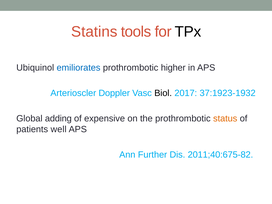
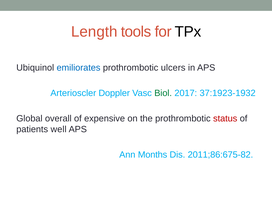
Statins: Statins -> Length
higher: higher -> ulcers
Biol colour: black -> green
adding: adding -> overall
status colour: orange -> red
Further: Further -> Months
2011;40:675-82: 2011;40:675-82 -> 2011;86:675-82
